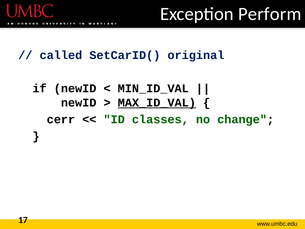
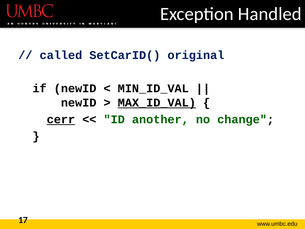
Perform: Perform -> Handled
cerr underline: none -> present
classes: classes -> another
